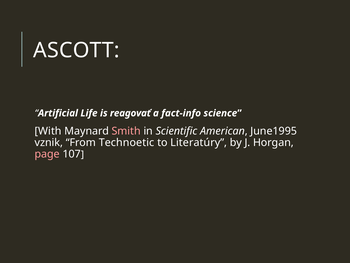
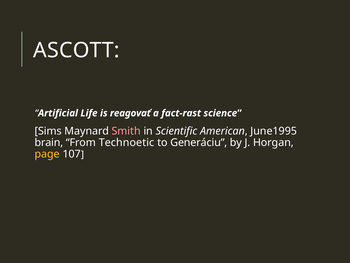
fact-info: fact-info -> fact-rast
With: With -> Sims
vznik: vznik -> brain
Literatúry: Literatúry -> Generáciu
page colour: pink -> yellow
